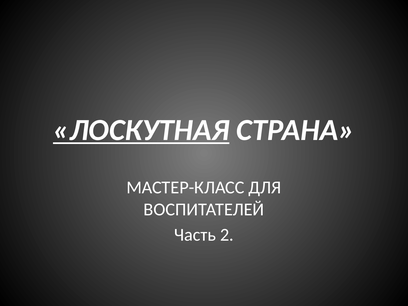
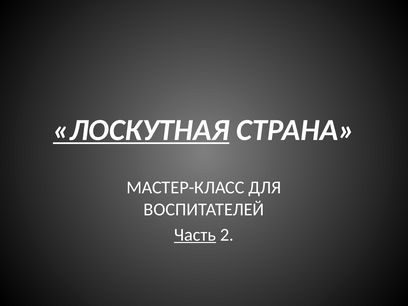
Часть underline: none -> present
